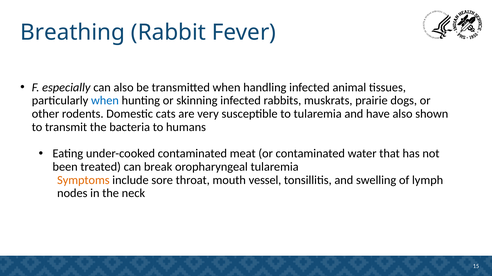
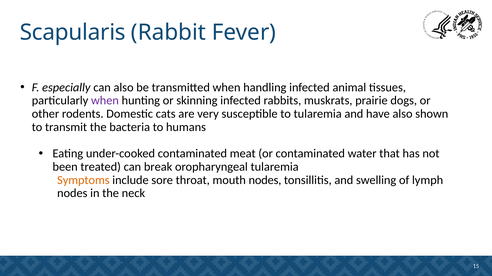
Breathing: Breathing -> Scapularis
when at (105, 101) colour: blue -> purple
mouth vessel: vessel -> nodes
